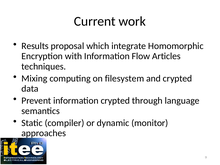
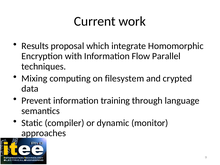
Articles: Articles -> Parallel
information crypted: crypted -> training
